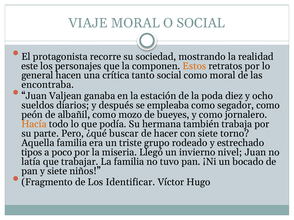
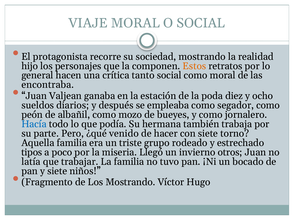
este: este -> hijo
Hacía colour: orange -> blue
buscar: buscar -> venido
nivel: nivel -> otros
Los Identificar: Identificar -> Mostrando
